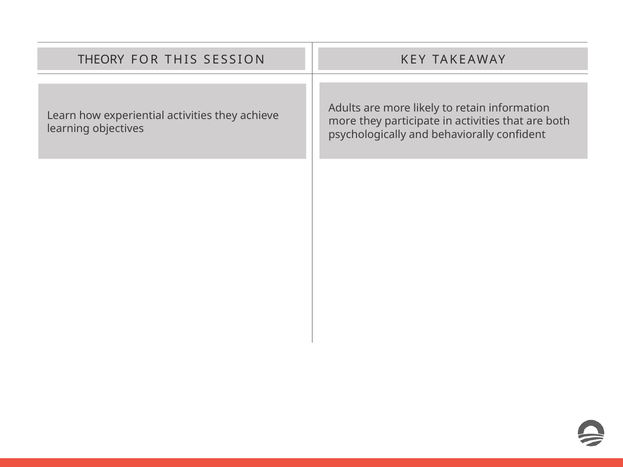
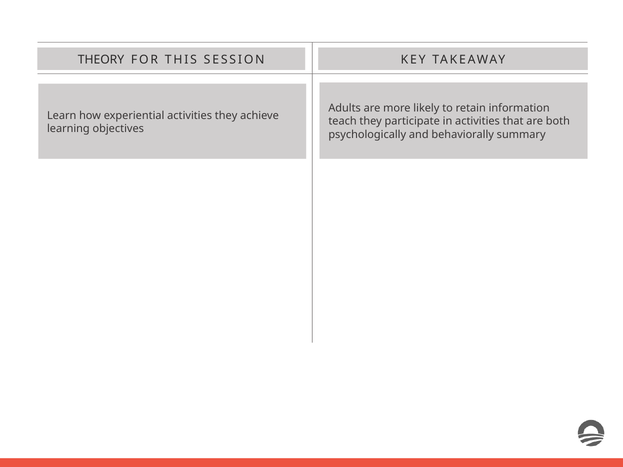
more at (342, 121): more -> teach
confident: confident -> summary
